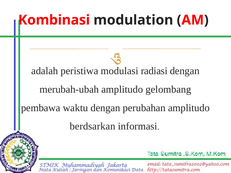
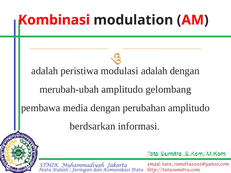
modulasi radiasi: radiasi -> adalah
waktu: waktu -> media
